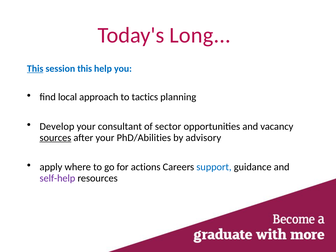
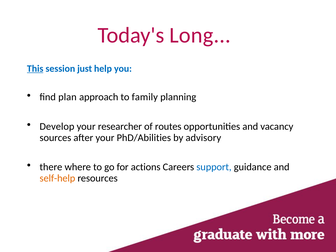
session this: this -> just
local: local -> plan
tactics: tactics -> family
consultant: consultant -> researcher
sector: sector -> routes
sources underline: present -> none
apply: apply -> there
self-help colour: purple -> orange
